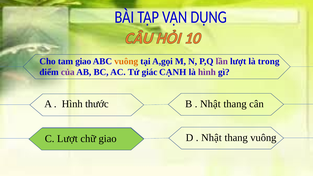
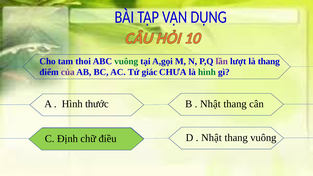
tam giao: giao -> thoi
vuông at (126, 61) colour: orange -> green
là trong: trong -> thang
CẠNH: CẠNH -> CHƯA
hình at (207, 72) colour: purple -> green
C Lượt: Lượt -> Định
chữ giao: giao -> điều
